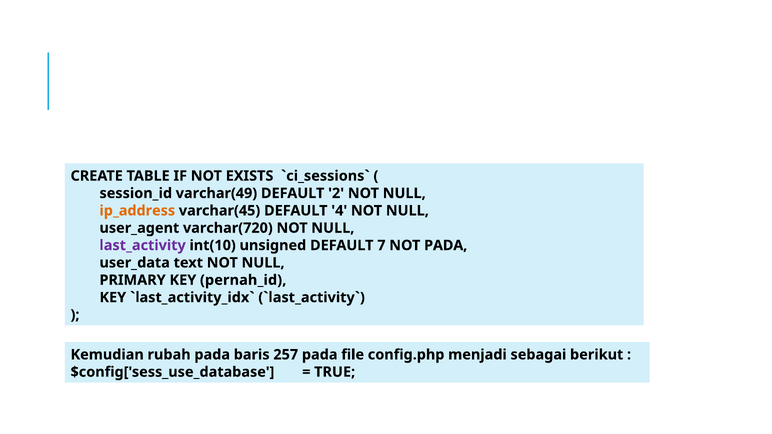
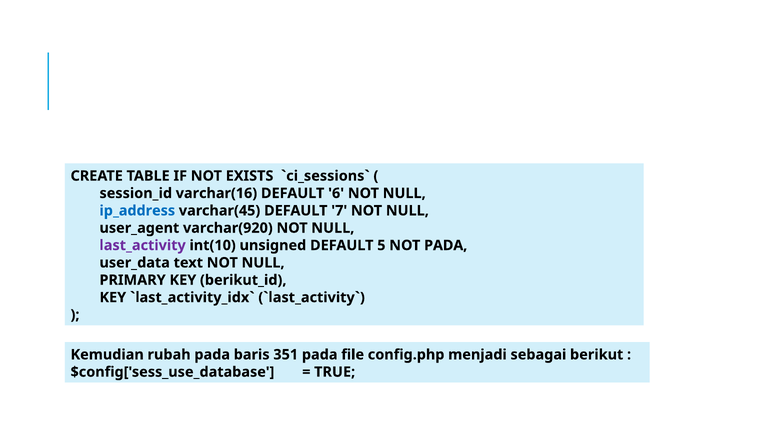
varchar(49: varchar(49 -> varchar(16
2: 2 -> 6
ip_address colour: orange -> blue
4: 4 -> 7
varchar(720: varchar(720 -> varchar(920
7: 7 -> 5
pernah_id: pernah_id -> berikut_id
257: 257 -> 351
